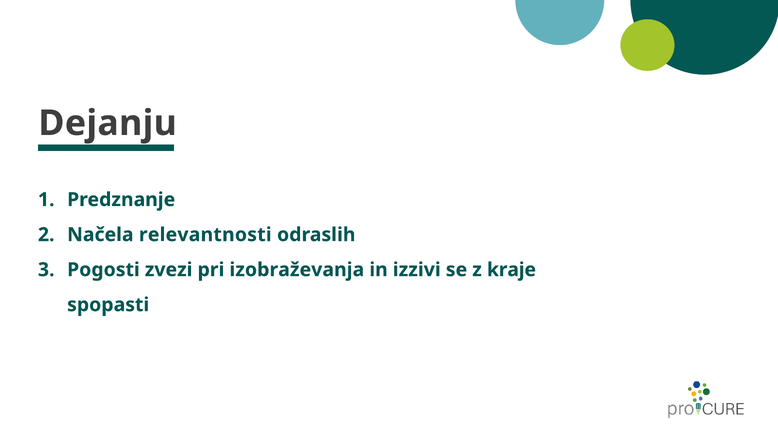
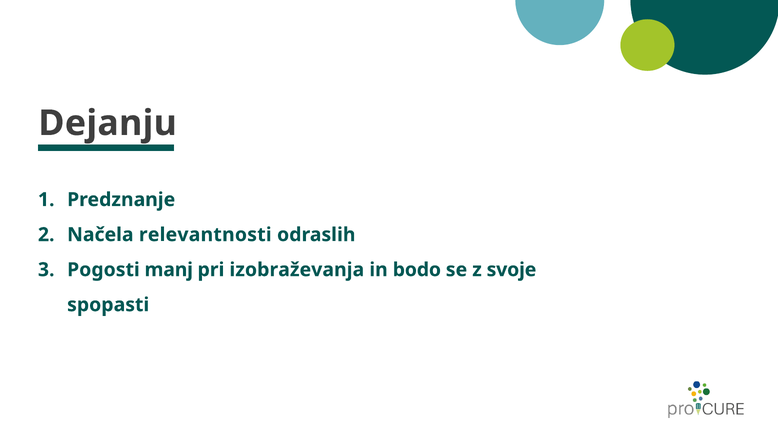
zvezi: zvezi -> manj
izzivi: izzivi -> bodo
kraje: kraje -> svoje
